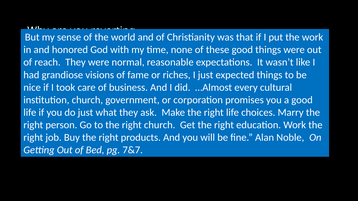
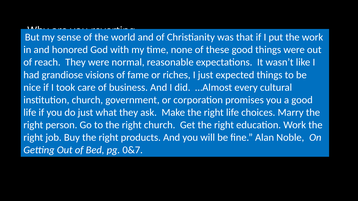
7&7: 7&7 -> 0&7
